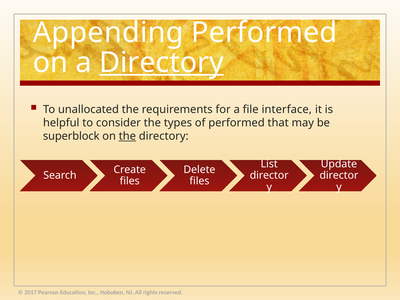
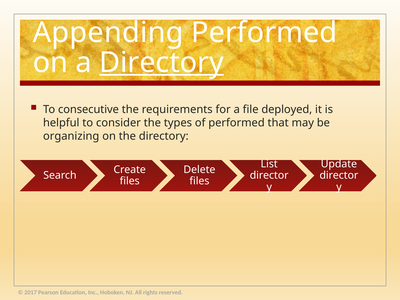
unallocated: unallocated -> consecutive
interface: interface -> deployed
superblock: superblock -> organizing
the at (127, 136) underline: present -> none
